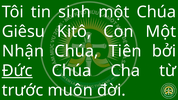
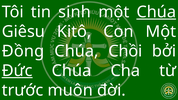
Chúa at (156, 12) underline: none -> present
Nhận: Nhận -> Đồng
Tiên: Tiên -> Chồi
